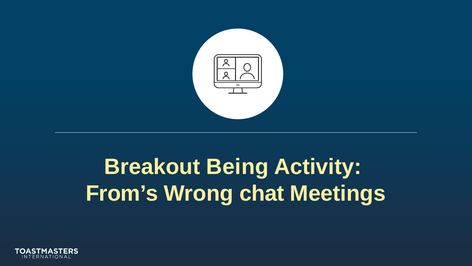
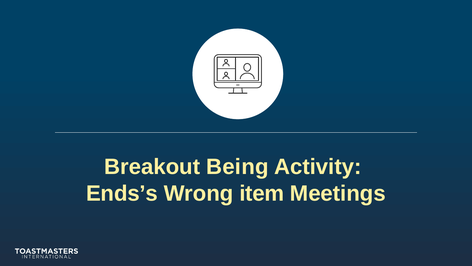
From’s: From’s -> Ends’s
chat: chat -> item
